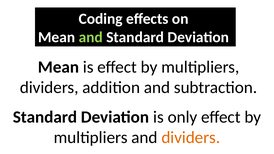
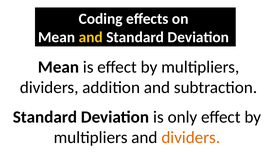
and at (91, 37) colour: light green -> yellow
